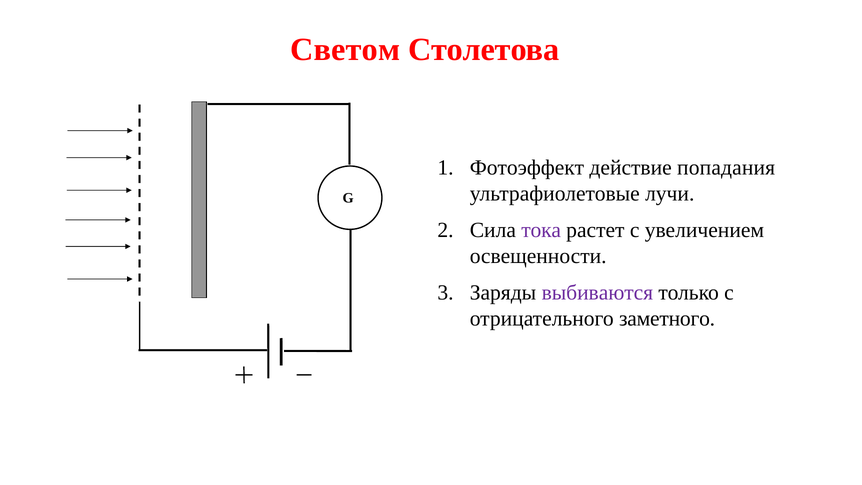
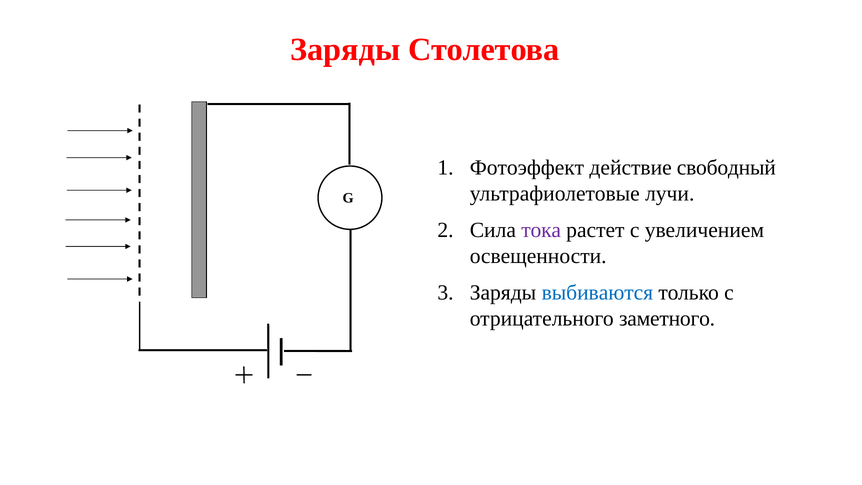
Светом at (345, 50): Светом -> Заряды
попадания: попадания -> свободный
выбиваются colour: purple -> blue
